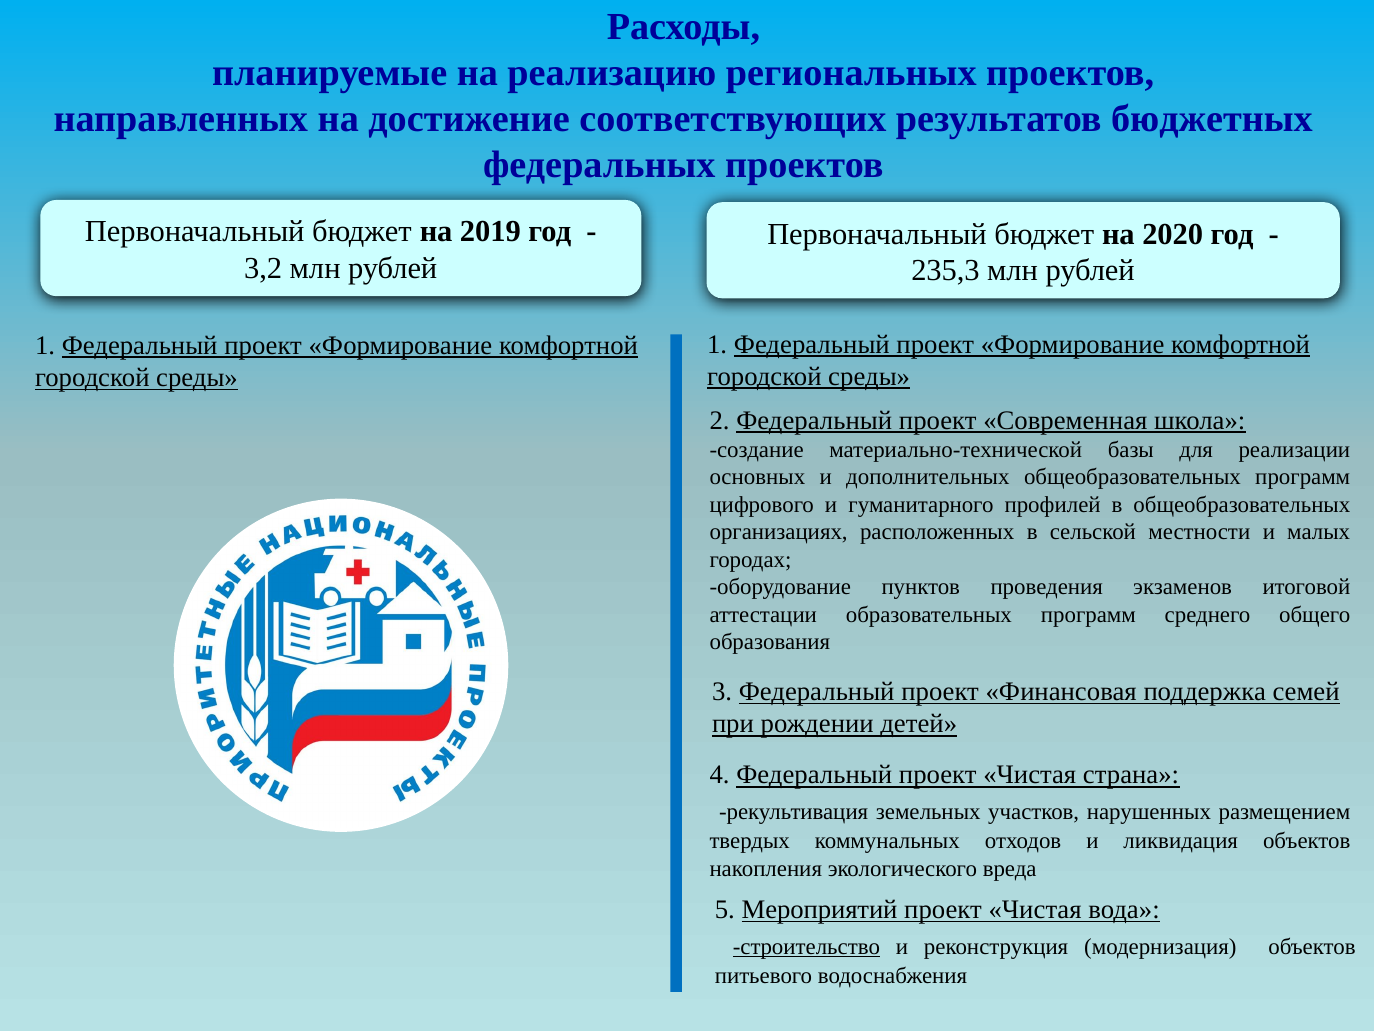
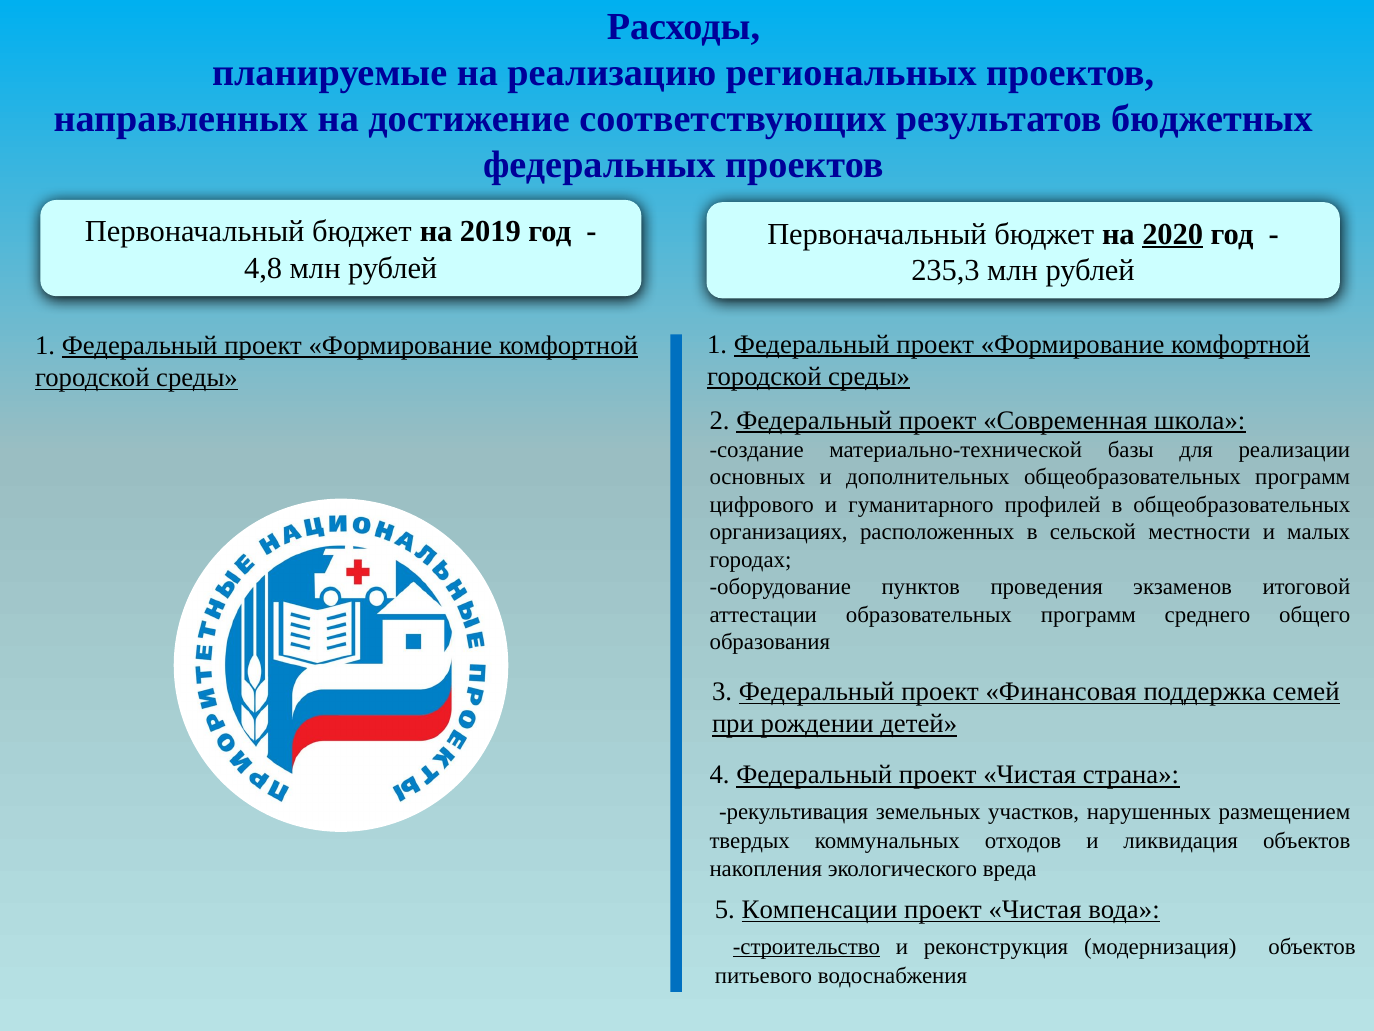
2020 underline: none -> present
3,2: 3,2 -> 4,8
Мероприятий: Мероприятий -> Компенсации
